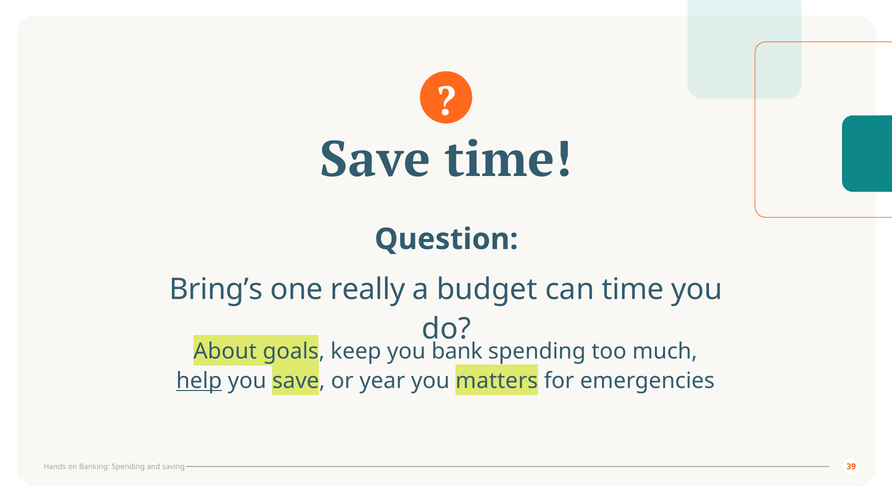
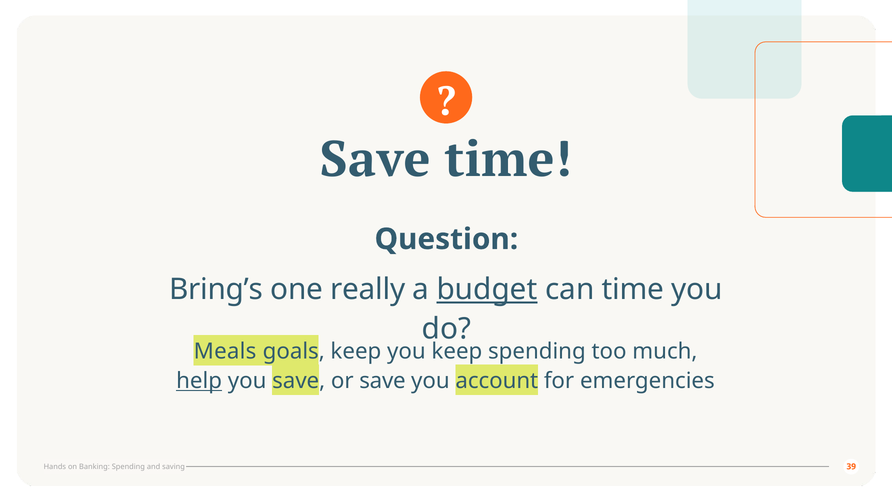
budget underline: none -> present
About: About -> Meals
you bank: bank -> keep
or year: year -> save
matters: matters -> account
